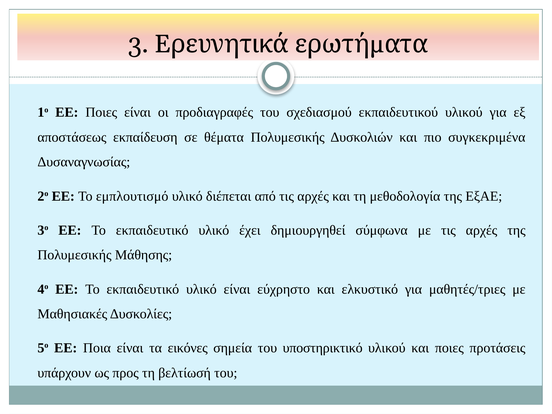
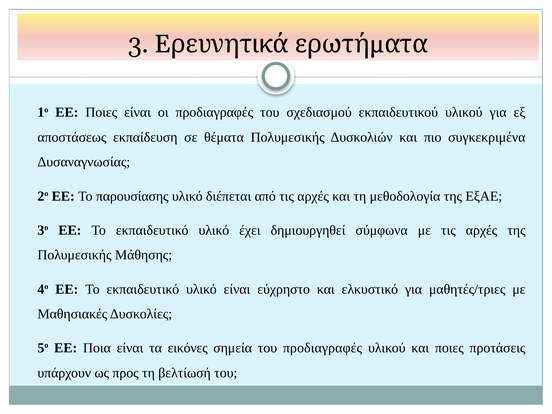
εμπλουτισμό: εμπλουτισμό -> παρουσίασης
του υποστηρικτικό: υποστηρικτικό -> προδιαγραφές
